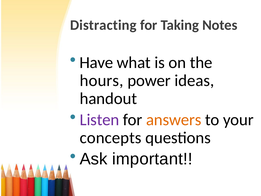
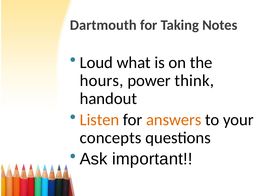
Distracting: Distracting -> Dartmouth
Have: Have -> Loud
ideas: ideas -> think
Listen colour: purple -> orange
